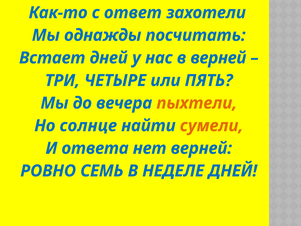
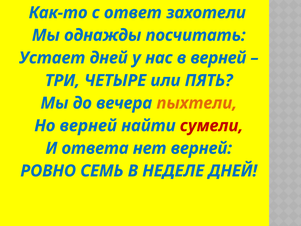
Встает: Встает -> Устает
Но солнце: солнце -> верней
сумели colour: orange -> red
